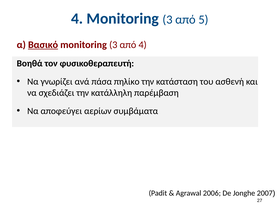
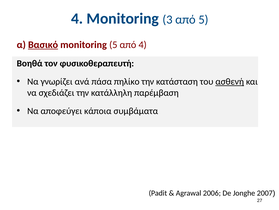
3 at (113, 45): 3 -> 5
ασθενή underline: none -> present
αερίων: αερίων -> κάποια
